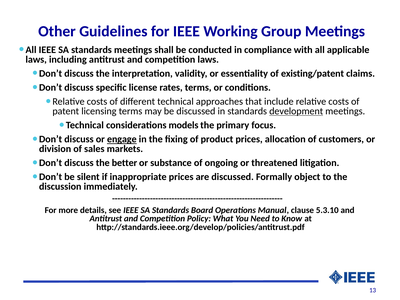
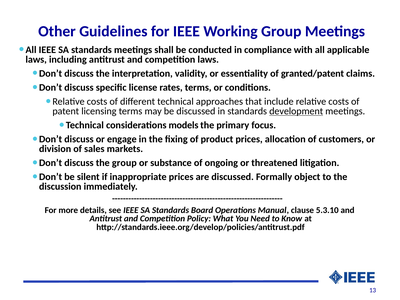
existing/patent: existing/patent -> granted/patent
engage underline: present -> none
the better: better -> group
